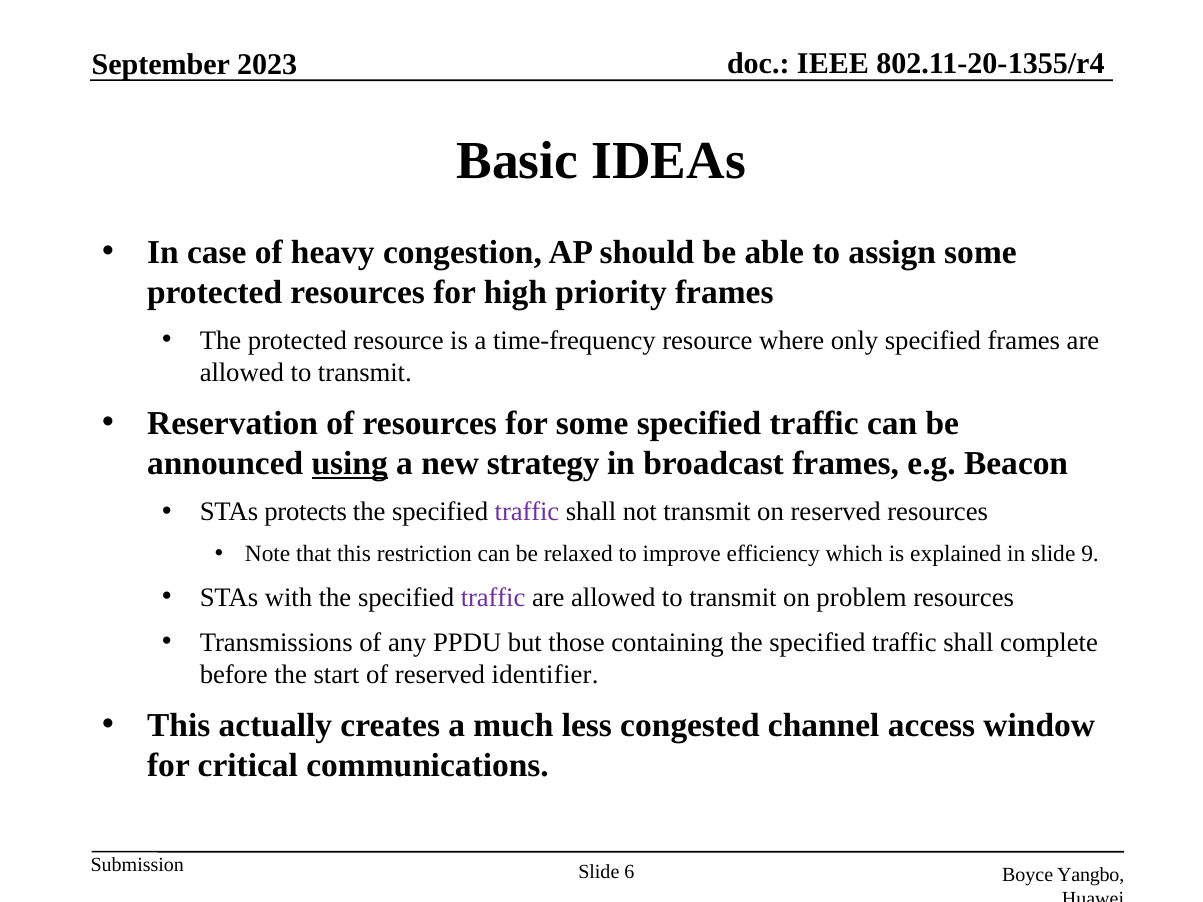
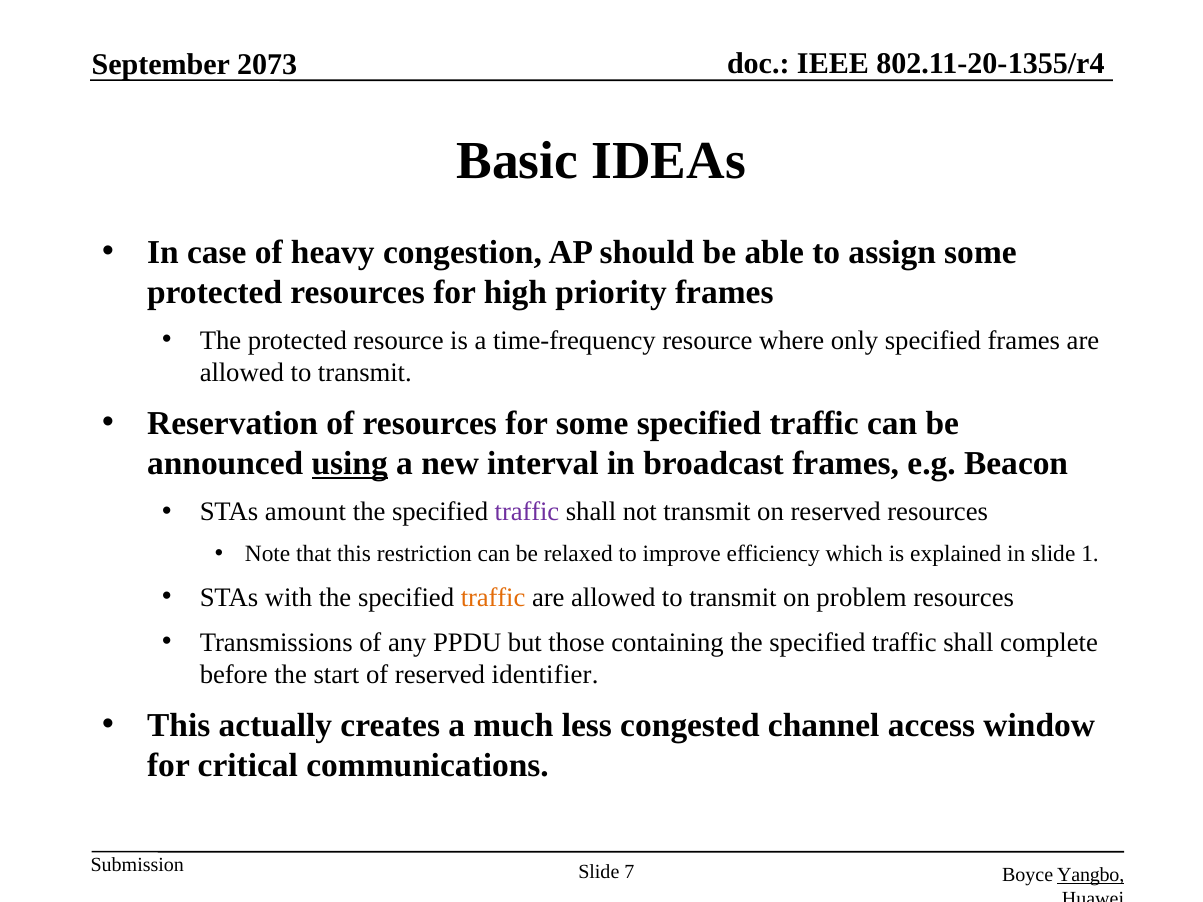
2023: 2023 -> 2073
strategy: strategy -> interval
protects: protects -> amount
9: 9 -> 1
traffic at (493, 598) colour: purple -> orange
6: 6 -> 7
Yangbo underline: none -> present
